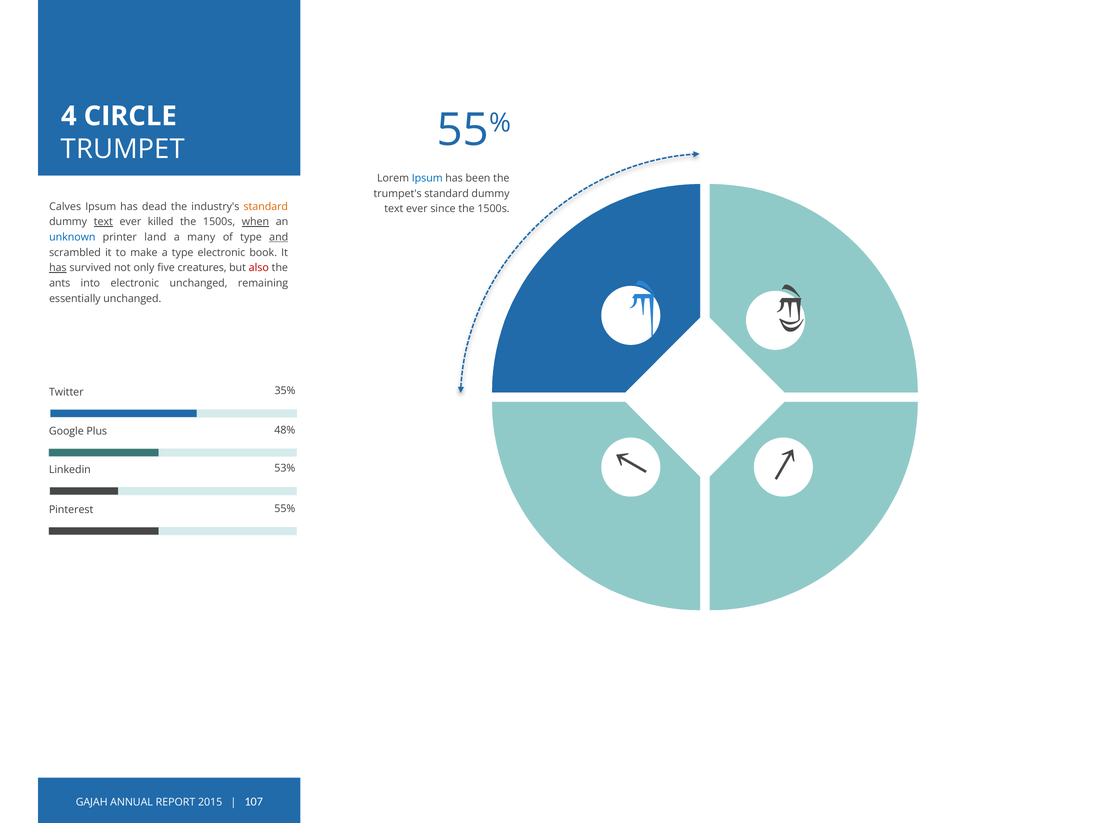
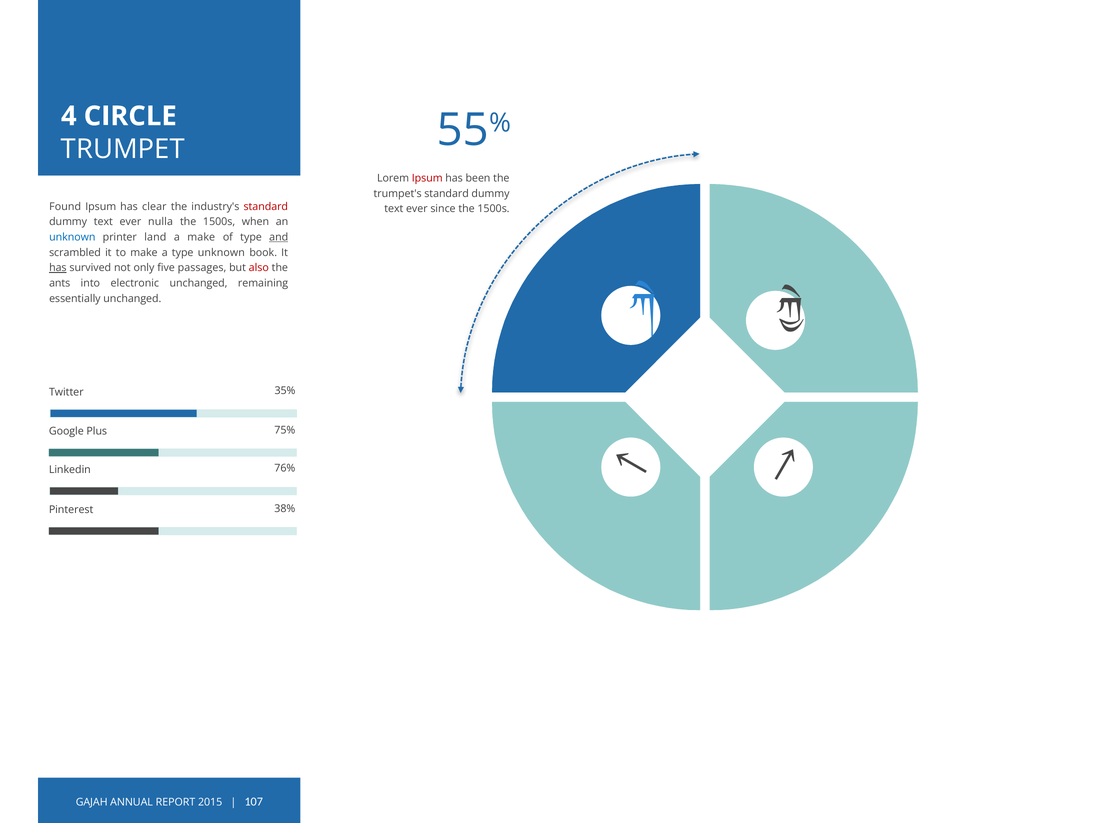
Ipsum at (427, 178) colour: blue -> red
Calves: Calves -> Found
dead: dead -> clear
standard at (266, 207) colour: orange -> red
text at (103, 222) underline: present -> none
killed: killed -> nulla
when underline: present -> none
a many: many -> make
type electronic: electronic -> unknown
creatures: creatures -> passages
48%: 48% -> 75%
53%: 53% -> 76%
Pinterest 55%: 55% -> 38%
